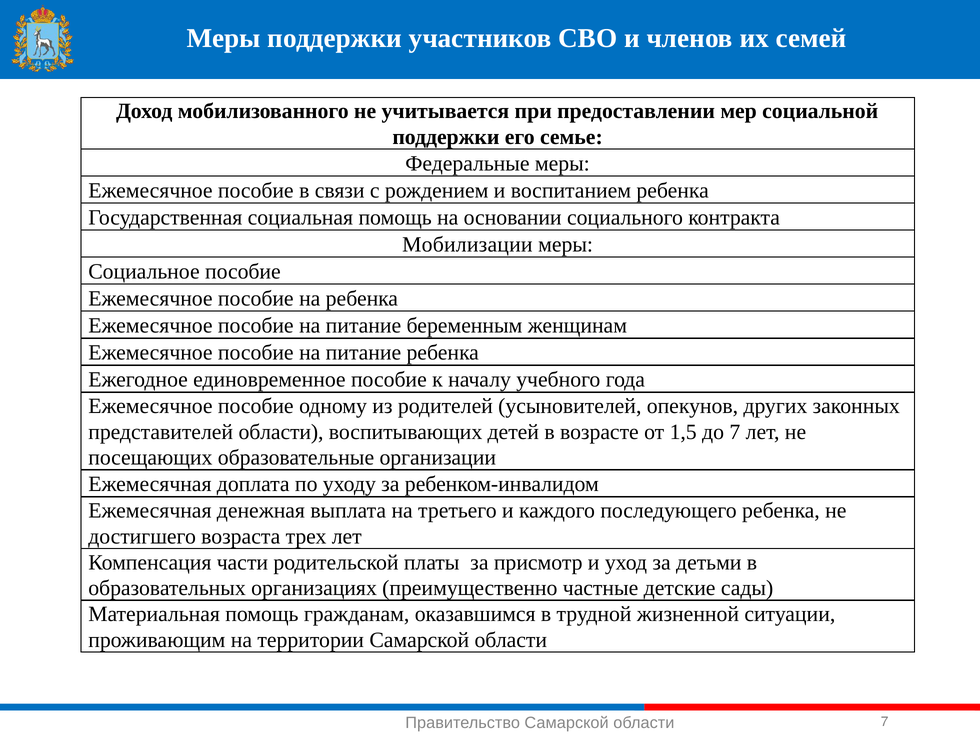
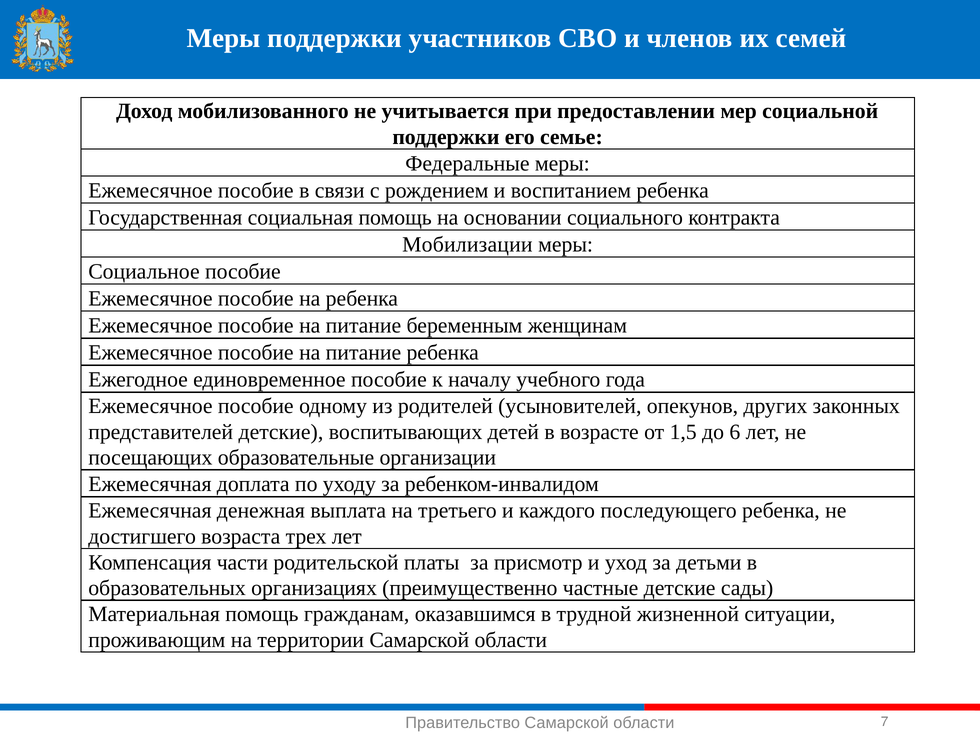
представителей области: области -> детские
до 7: 7 -> 6
